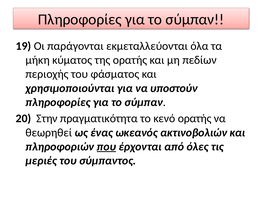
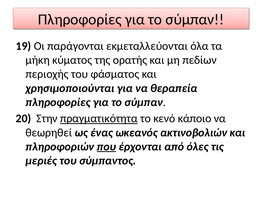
υποστούν: υποστούν -> θεραπεία
πραγματικότητα underline: none -> present
κενό ορατής: ορατής -> κάποιο
